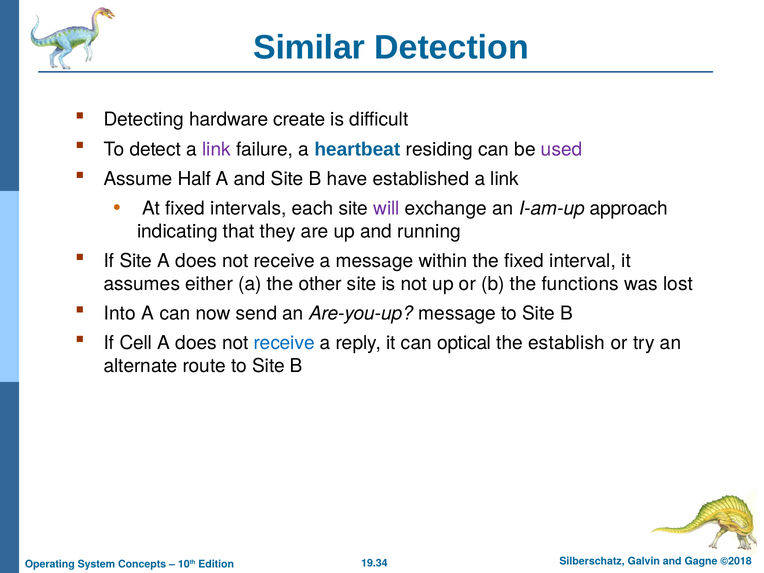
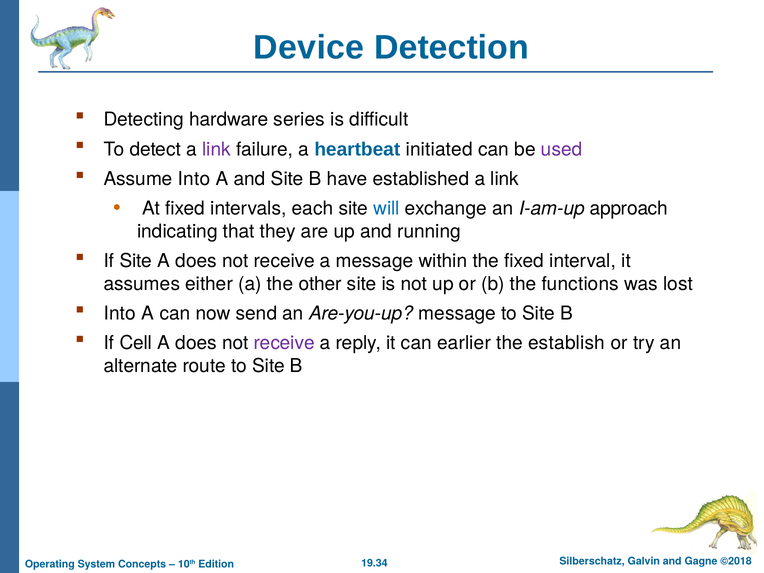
Similar: Similar -> Device
create: create -> series
residing: residing -> initiated
Assume Half: Half -> Into
will colour: purple -> blue
receive at (284, 343) colour: blue -> purple
optical: optical -> earlier
